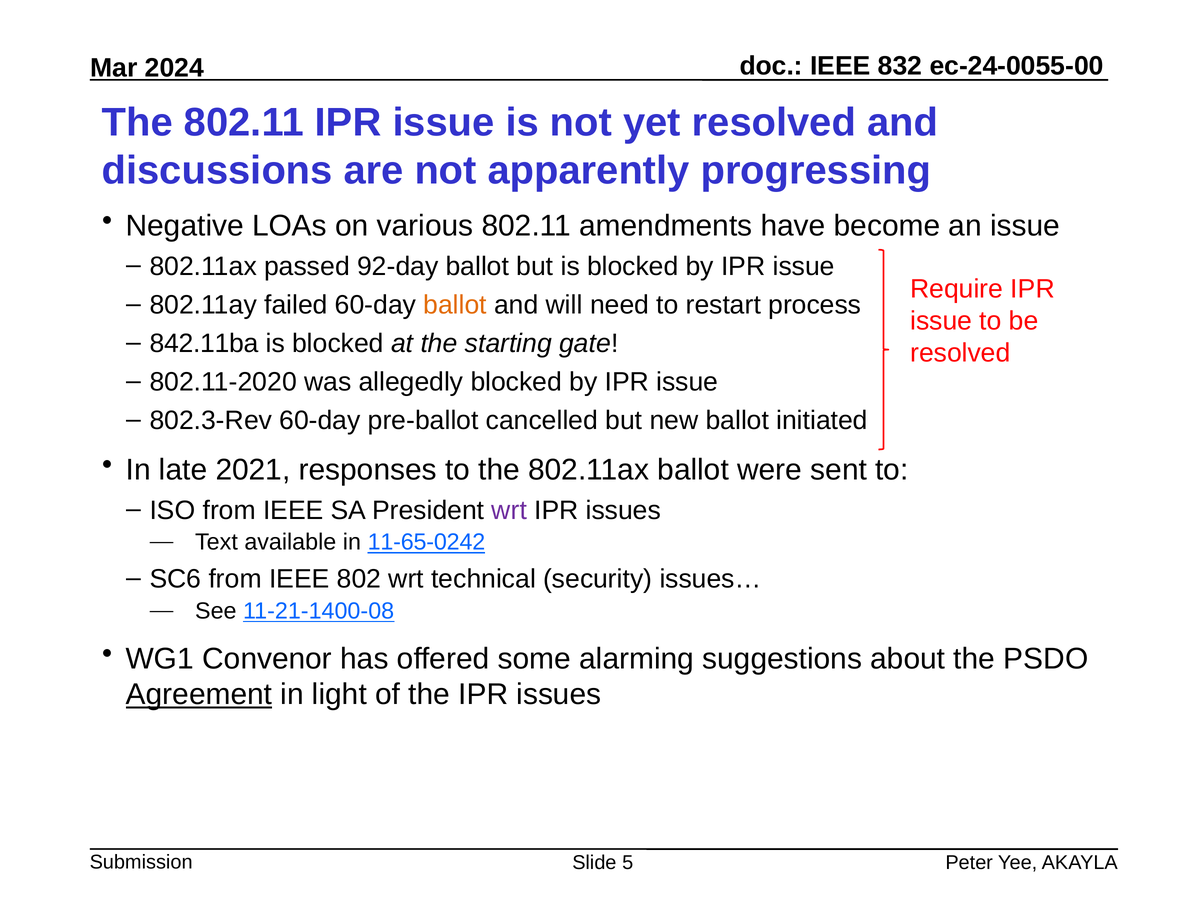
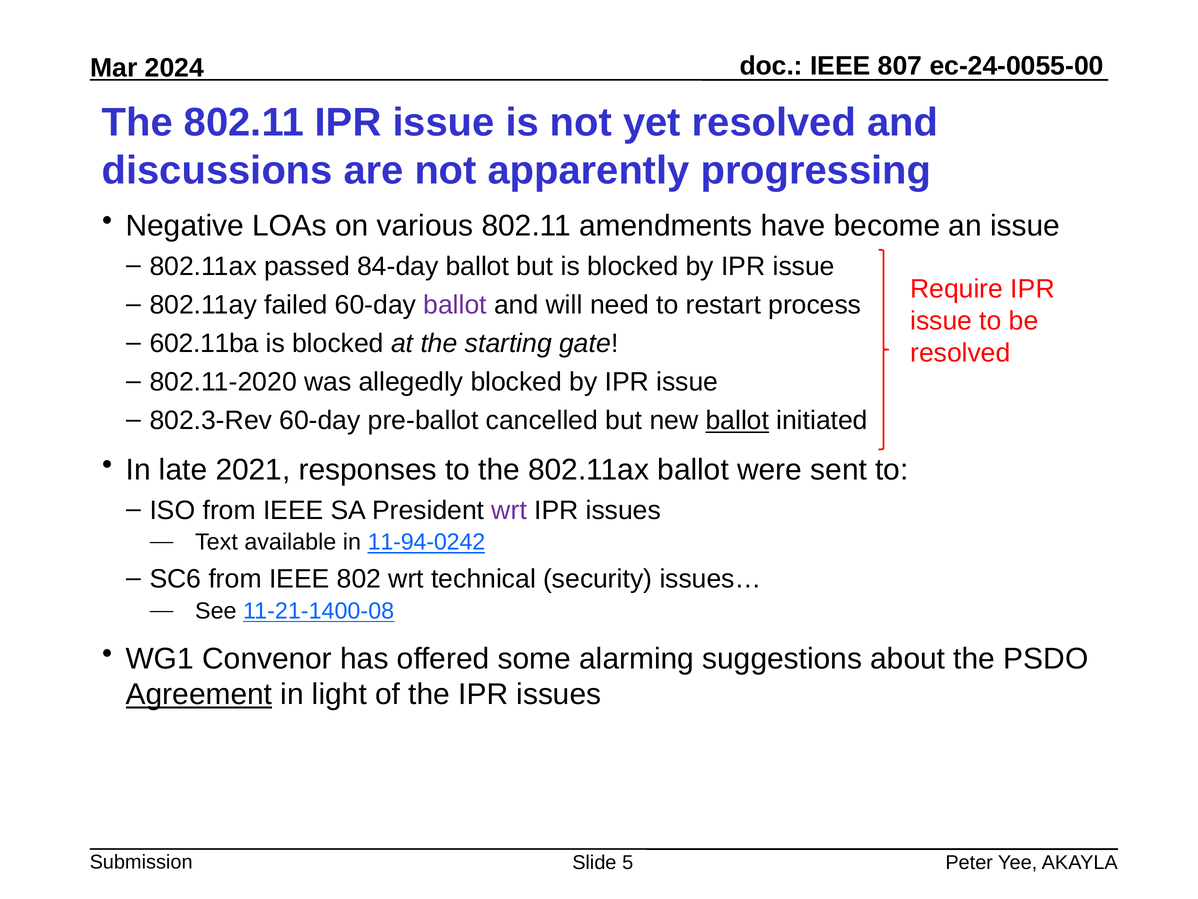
832: 832 -> 807
92-day: 92-day -> 84-day
ballot at (455, 305) colour: orange -> purple
842.11ba: 842.11ba -> 602.11ba
ballot at (737, 420) underline: none -> present
11-65-0242: 11-65-0242 -> 11-94-0242
